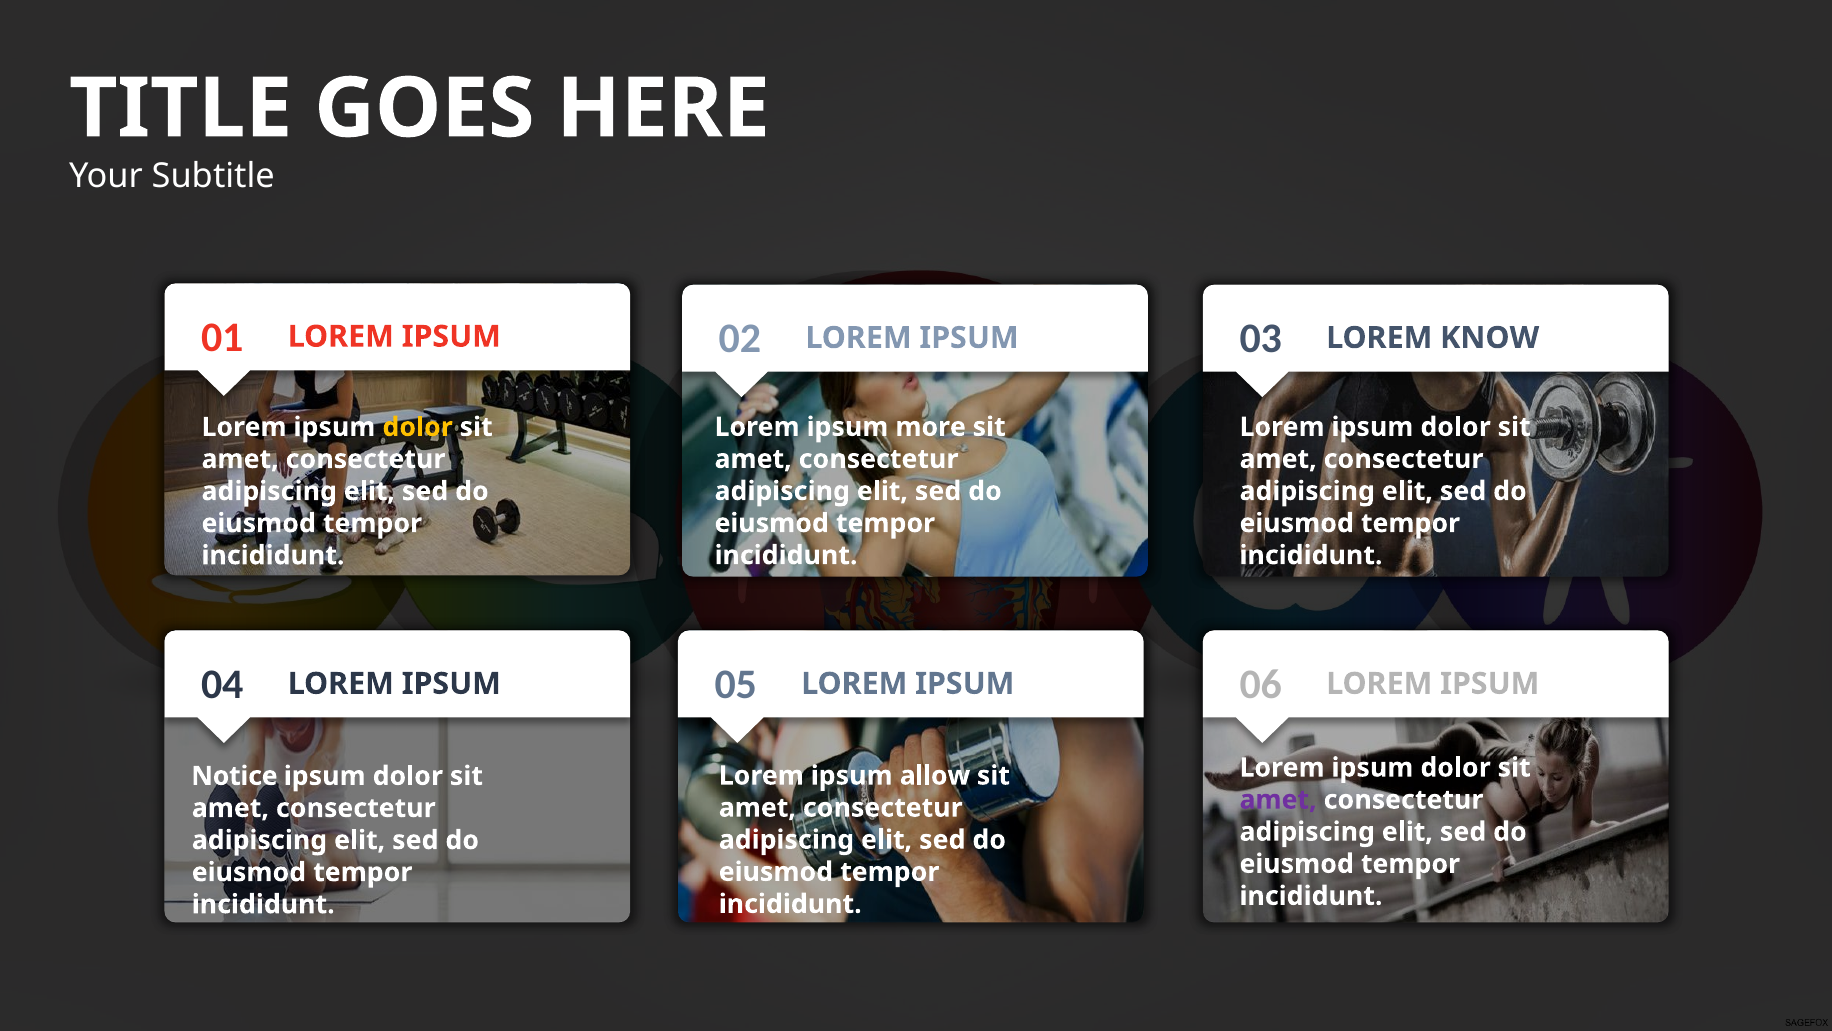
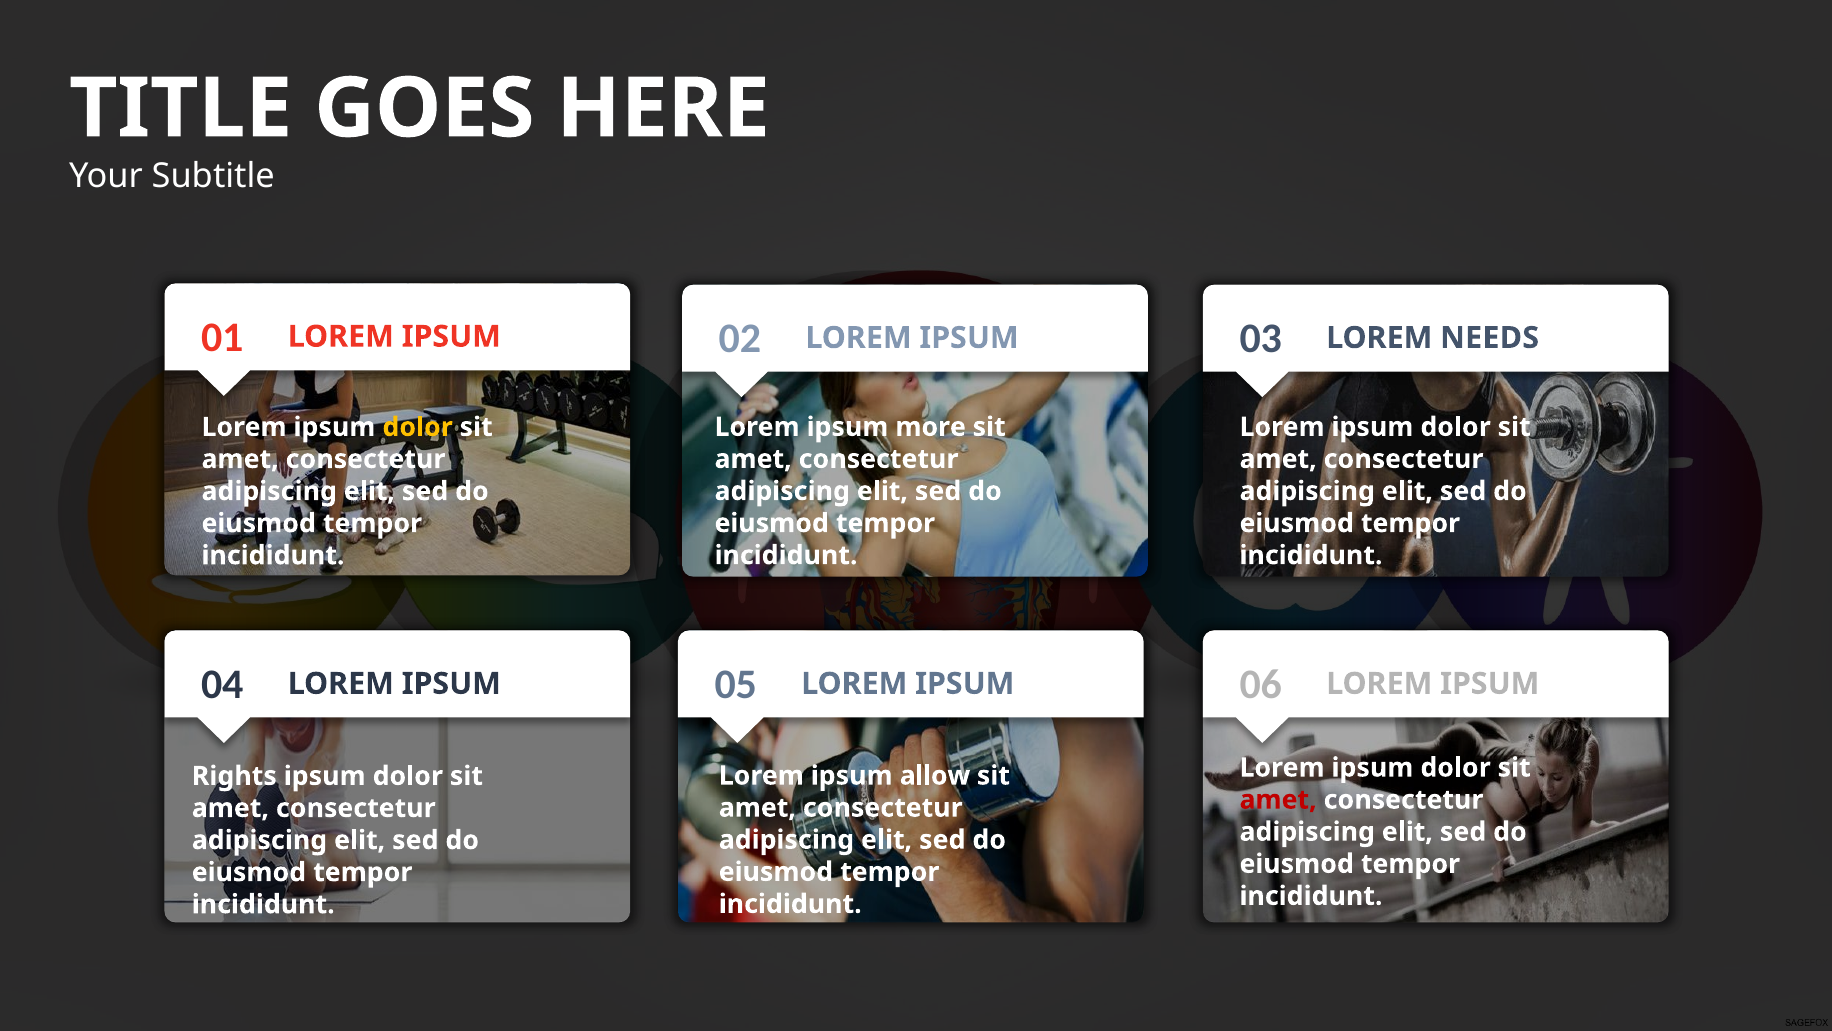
KNOW: KNOW -> NEEDS
Notice: Notice -> Rights
amet at (1278, 799) colour: purple -> red
